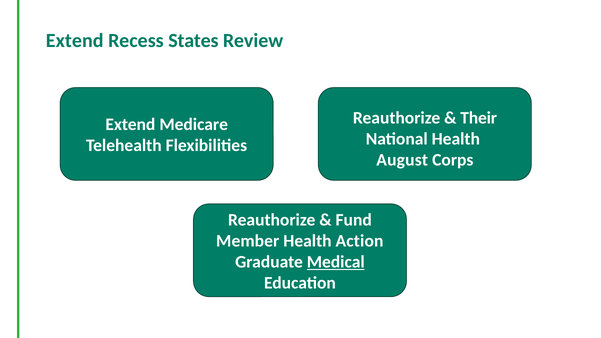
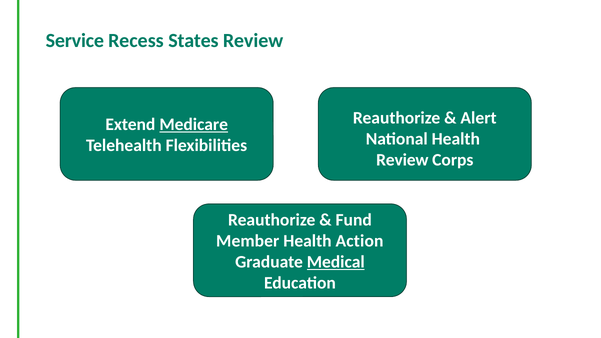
Extend at (75, 40): Extend -> Service
Their: Their -> Alert
Medicare underline: none -> present
August at (402, 160): August -> Review
